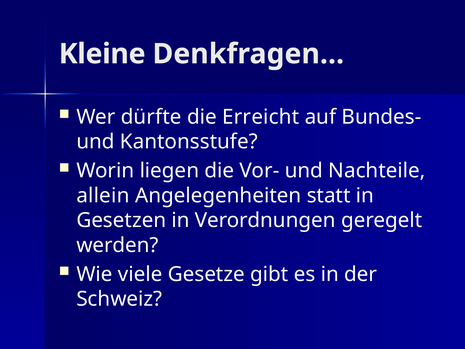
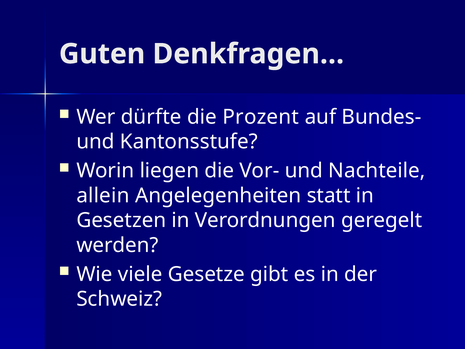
Kleine: Kleine -> Guten
Erreicht: Erreicht -> Prozent
